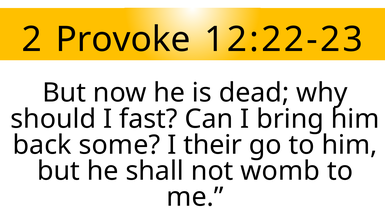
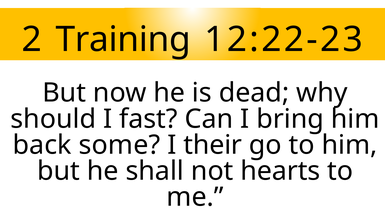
Provoke: Provoke -> Training
womb: womb -> hearts
